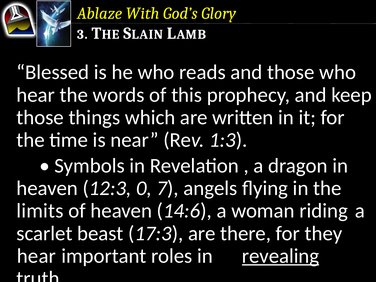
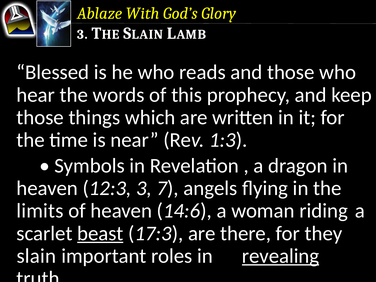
12:3 0: 0 -> 3
beast underline: none -> present
hear at (36, 256): hear -> slain
